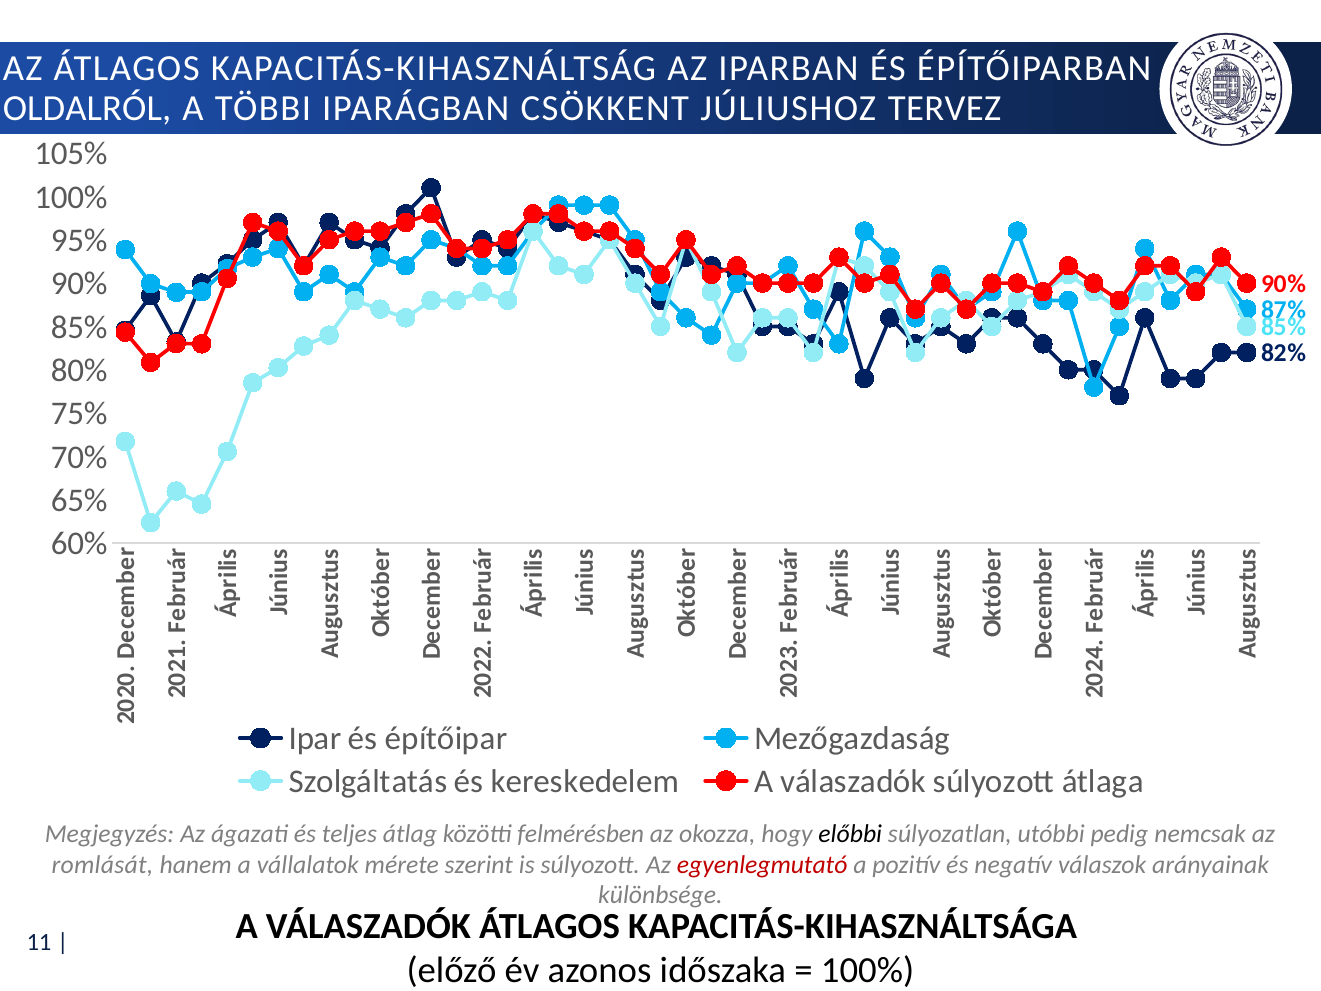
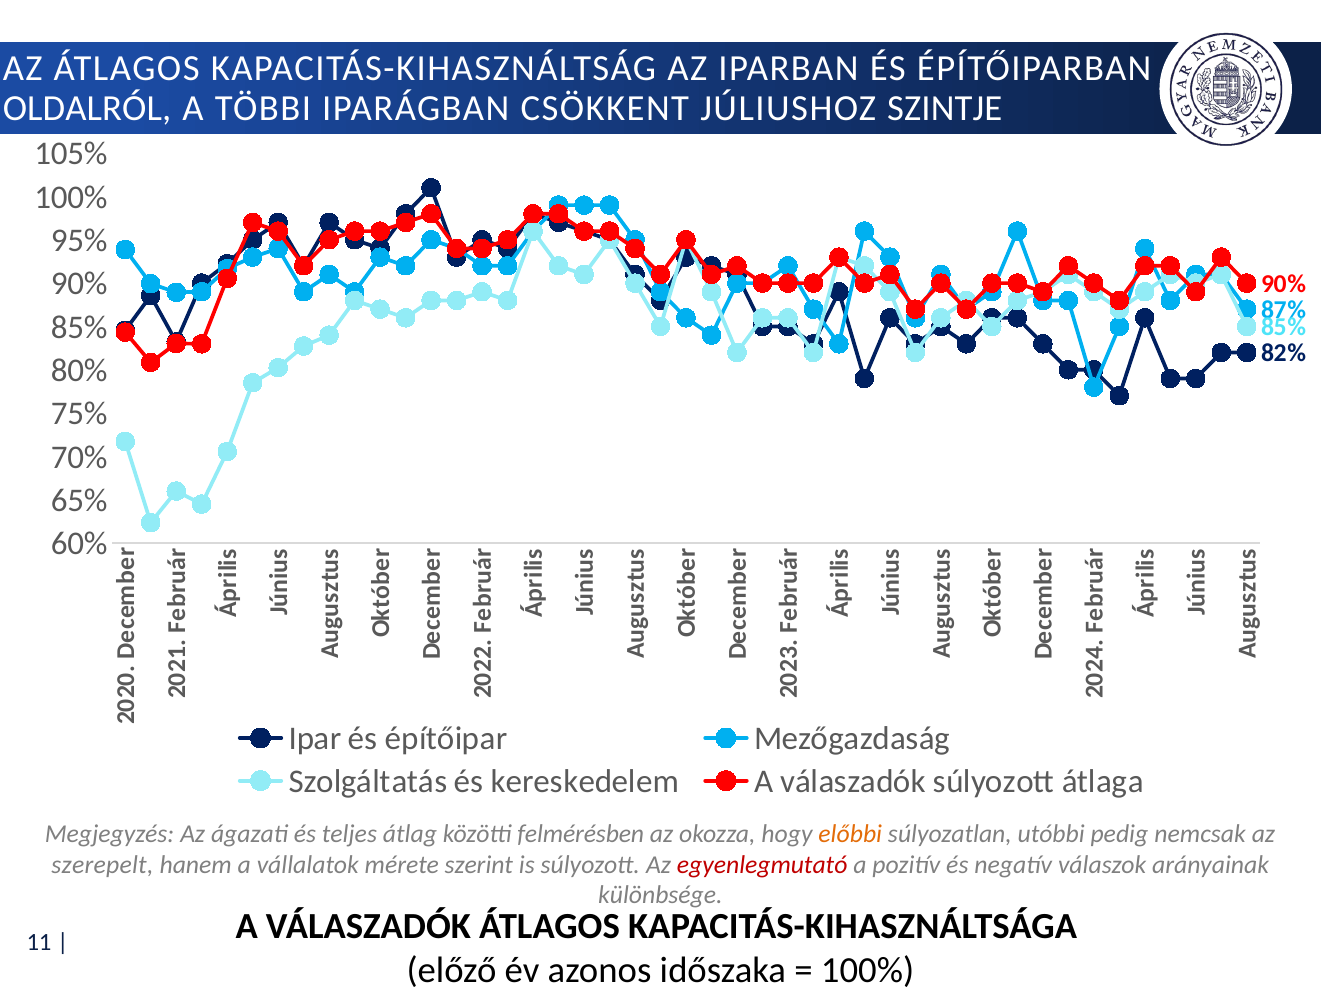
TERVEZ: TERVEZ -> SZINTJE
előbbi colour: black -> orange
romlását: romlását -> szerepelt
